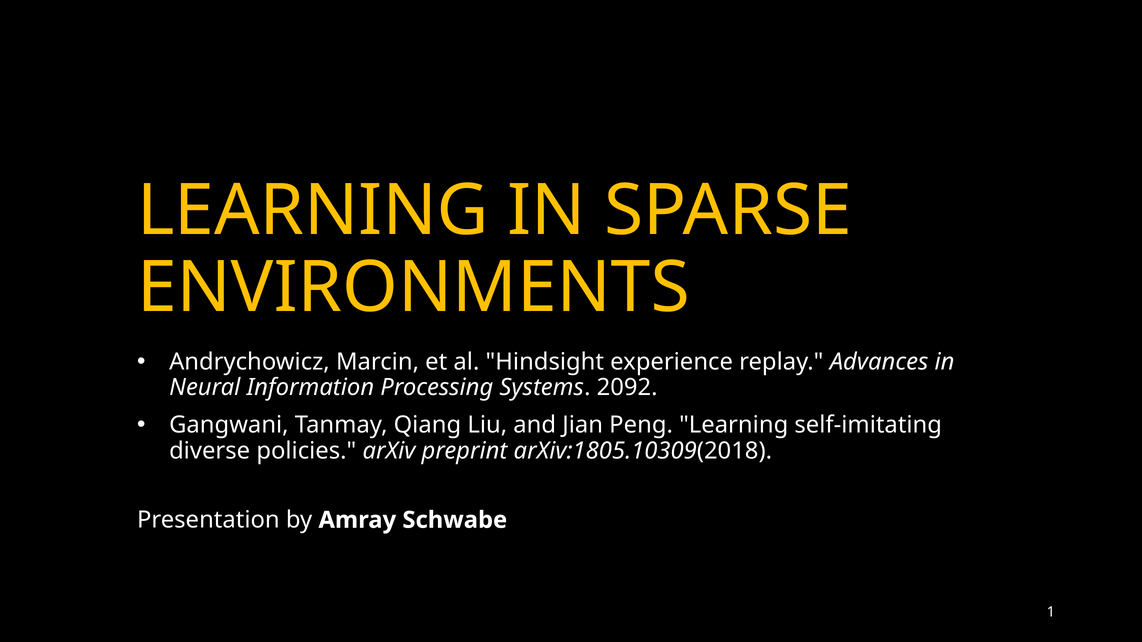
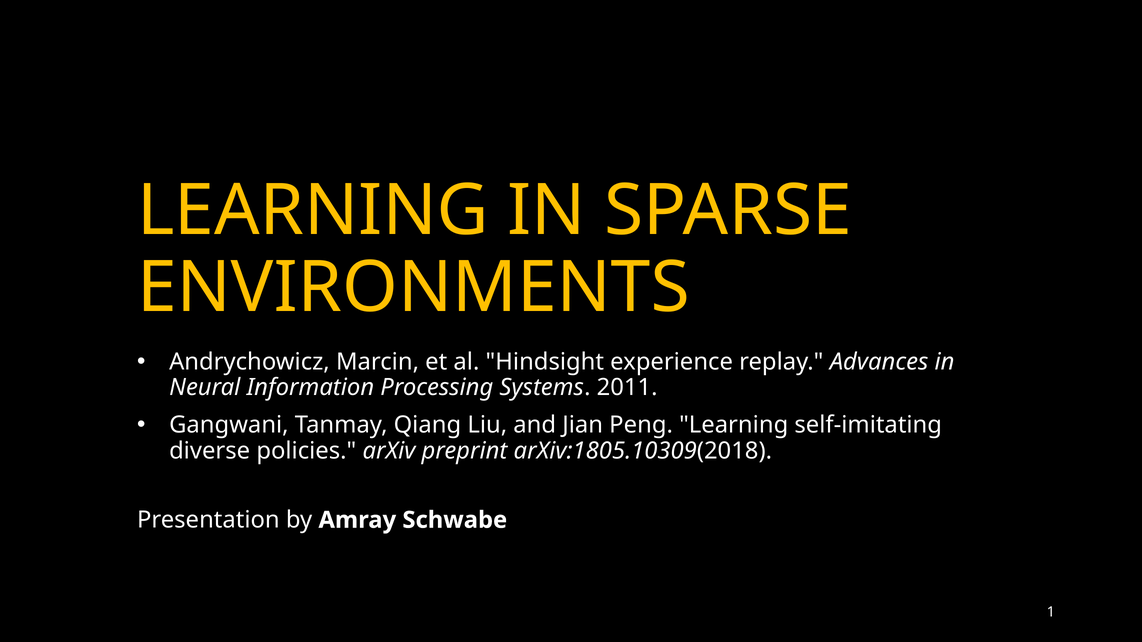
2092: 2092 -> 2011
